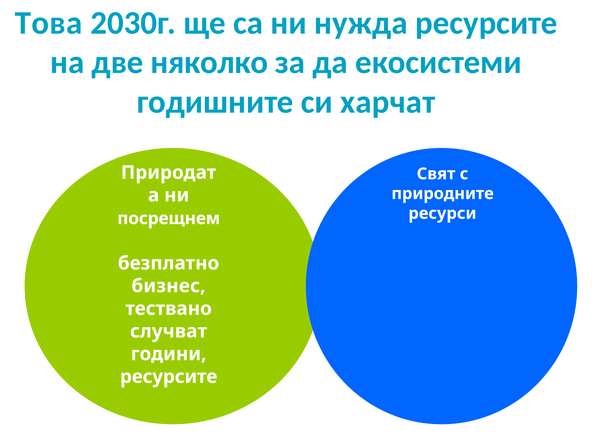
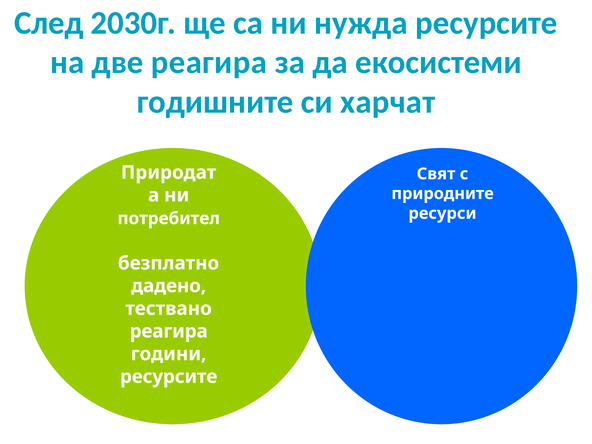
Това: Това -> След
две няколко: няколко -> реагира
посрещнем: посрещнем -> потребител
бизнес: бизнес -> дадено
случват at (169, 331): случват -> реагира
